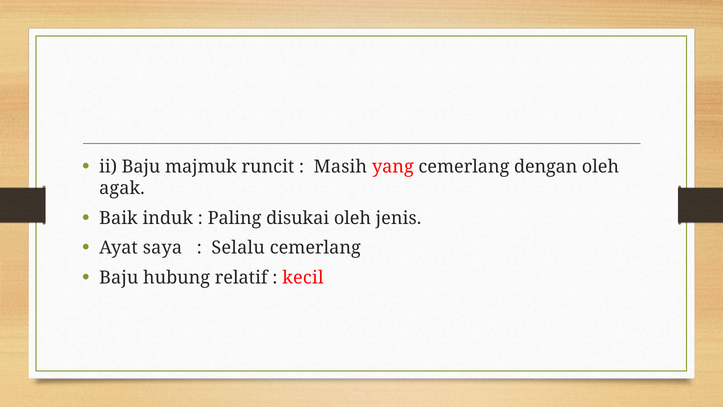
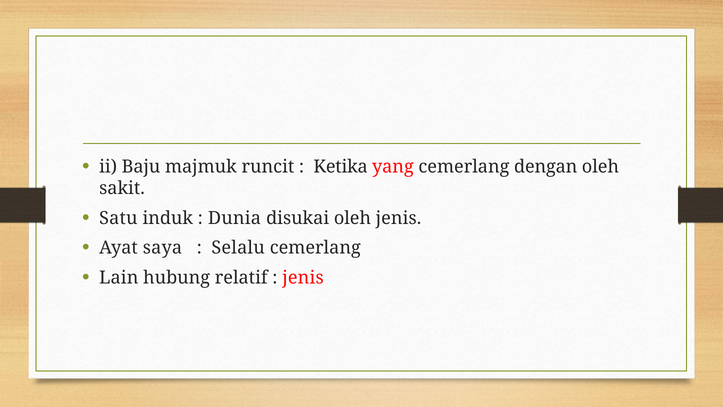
Masih: Masih -> Ketika
agak: agak -> sakit
Baik: Baik -> Satu
Paling: Paling -> Dunia
Baju at (119, 278): Baju -> Lain
kecil at (303, 278): kecil -> jenis
